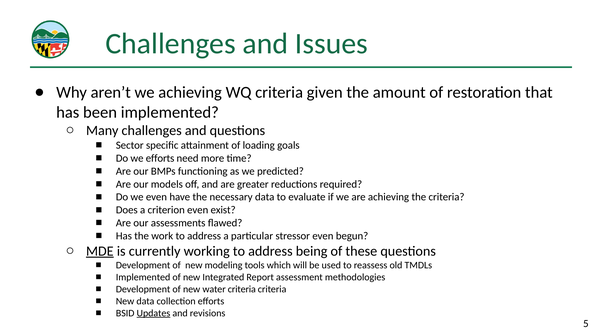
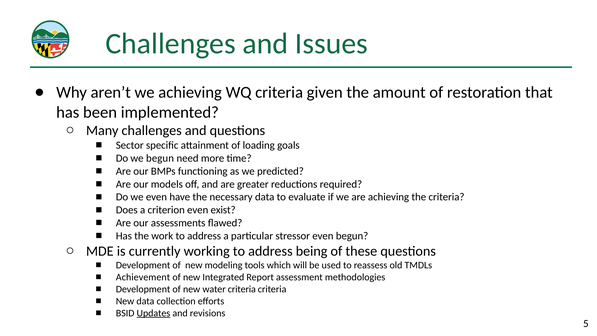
we efforts: efforts -> begun
MDE at (100, 251) underline: present -> none
Implemented at (143, 277): Implemented -> Achievement
